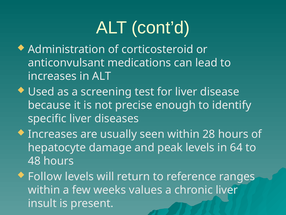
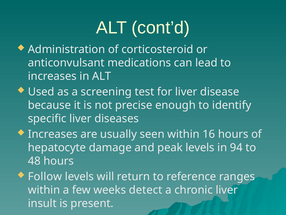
28: 28 -> 16
64: 64 -> 94
values: values -> detect
